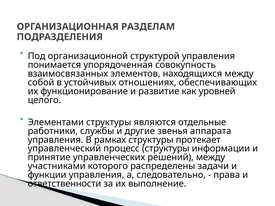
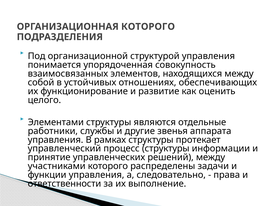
ОРГАНИЗАЦИОННАЯ РАЗДЕЛАМ: РАЗДЕЛАМ -> КОТОРОГО
уровней: уровней -> оценить
